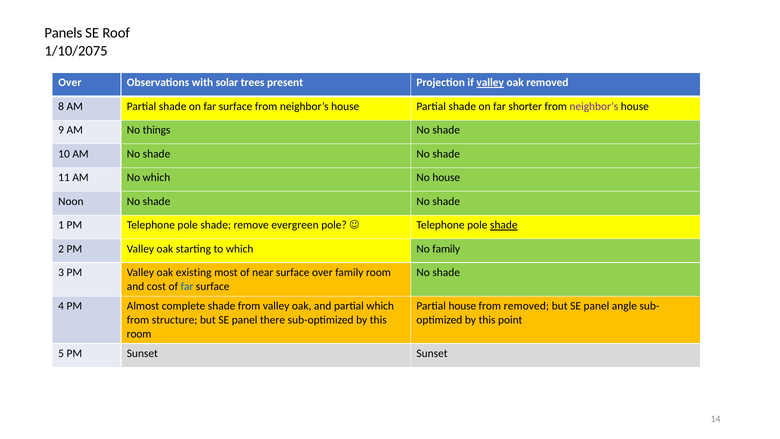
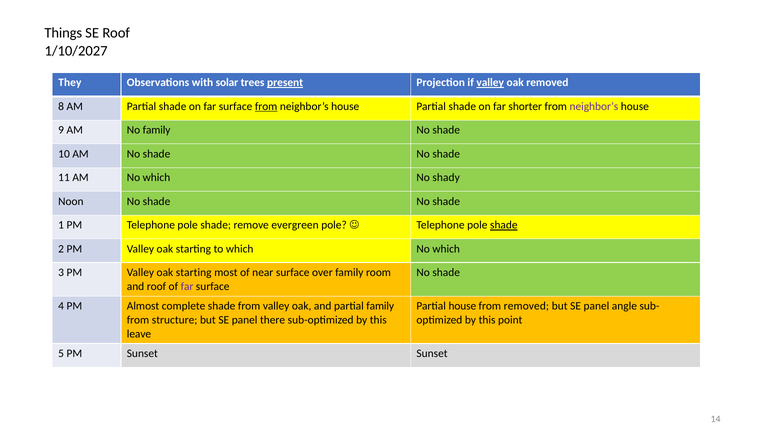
Panels: Panels -> Things
1/10/2075: 1/10/2075 -> 1/10/2027
Over at (70, 83): Over -> They
present underline: none -> present
from at (266, 106) underline: none -> present
No things: things -> family
No house: house -> shady
family at (446, 249): family -> which
existing at (194, 272): existing -> starting
and cost: cost -> roof
far at (187, 286) colour: blue -> purple
partial which: which -> family
room at (139, 334): room -> leave
